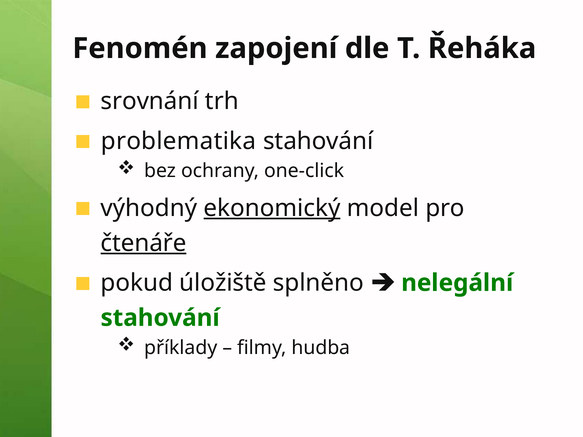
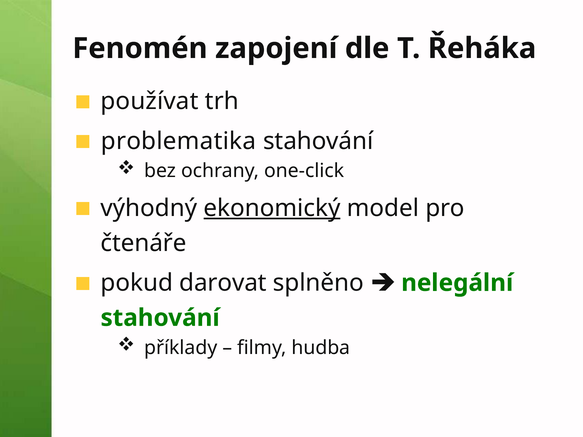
srovnání: srovnání -> používat
čtenáře underline: present -> none
úložiště: úložiště -> darovat
